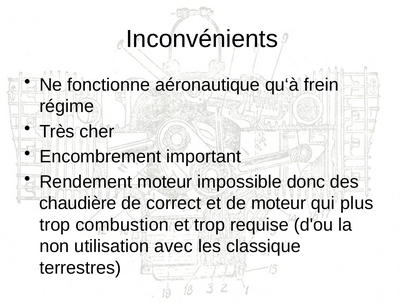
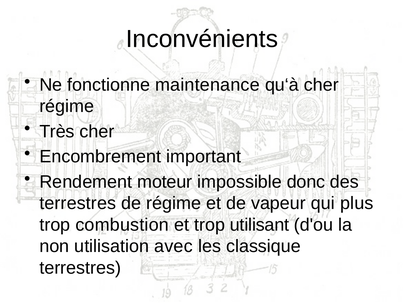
aéronautique: aéronautique -> maintenance
qu‘à frein: frein -> cher
chaudière at (78, 203): chaudière -> terrestres
de correct: correct -> régime
de moteur: moteur -> vapeur
requise: requise -> utilisant
